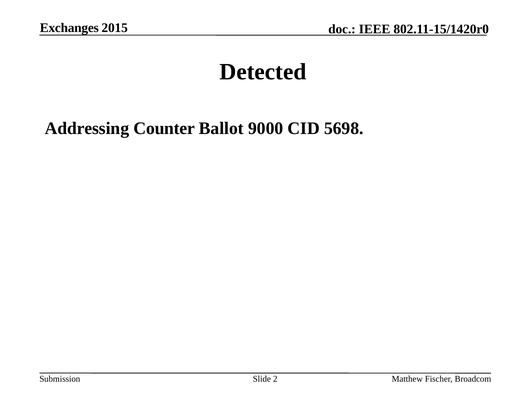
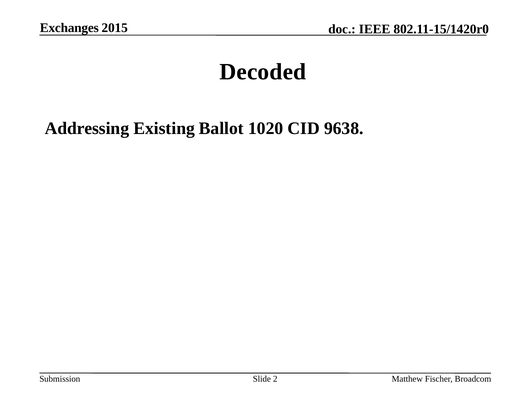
Detected: Detected -> Decoded
Counter: Counter -> Existing
9000: 9000 -> 1020
5698: 5698 -> 9638
